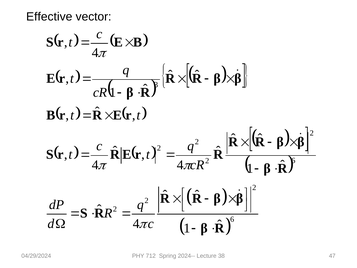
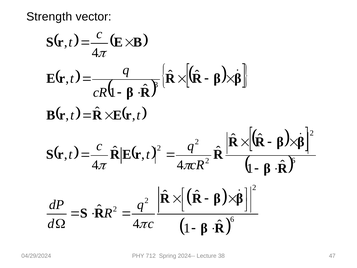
Effective: Effective -> Strength
